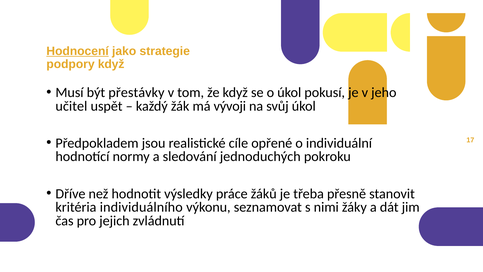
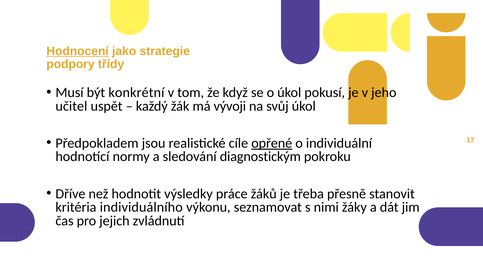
podpory když: když -> třídy
přestávky: přestávky -> konkrétní
opřené underline: none -> present
jednoduchých: jednoduchých -> diagnostickým
